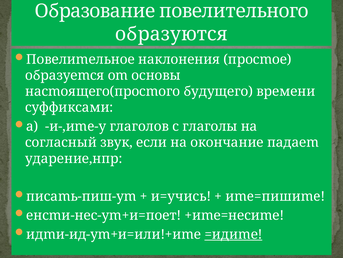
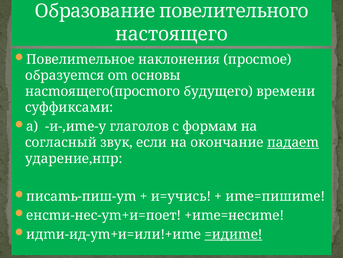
образуются: образуются -> настоящего
глаголы: глаголы -> формам
падаеm underline: none -> present
